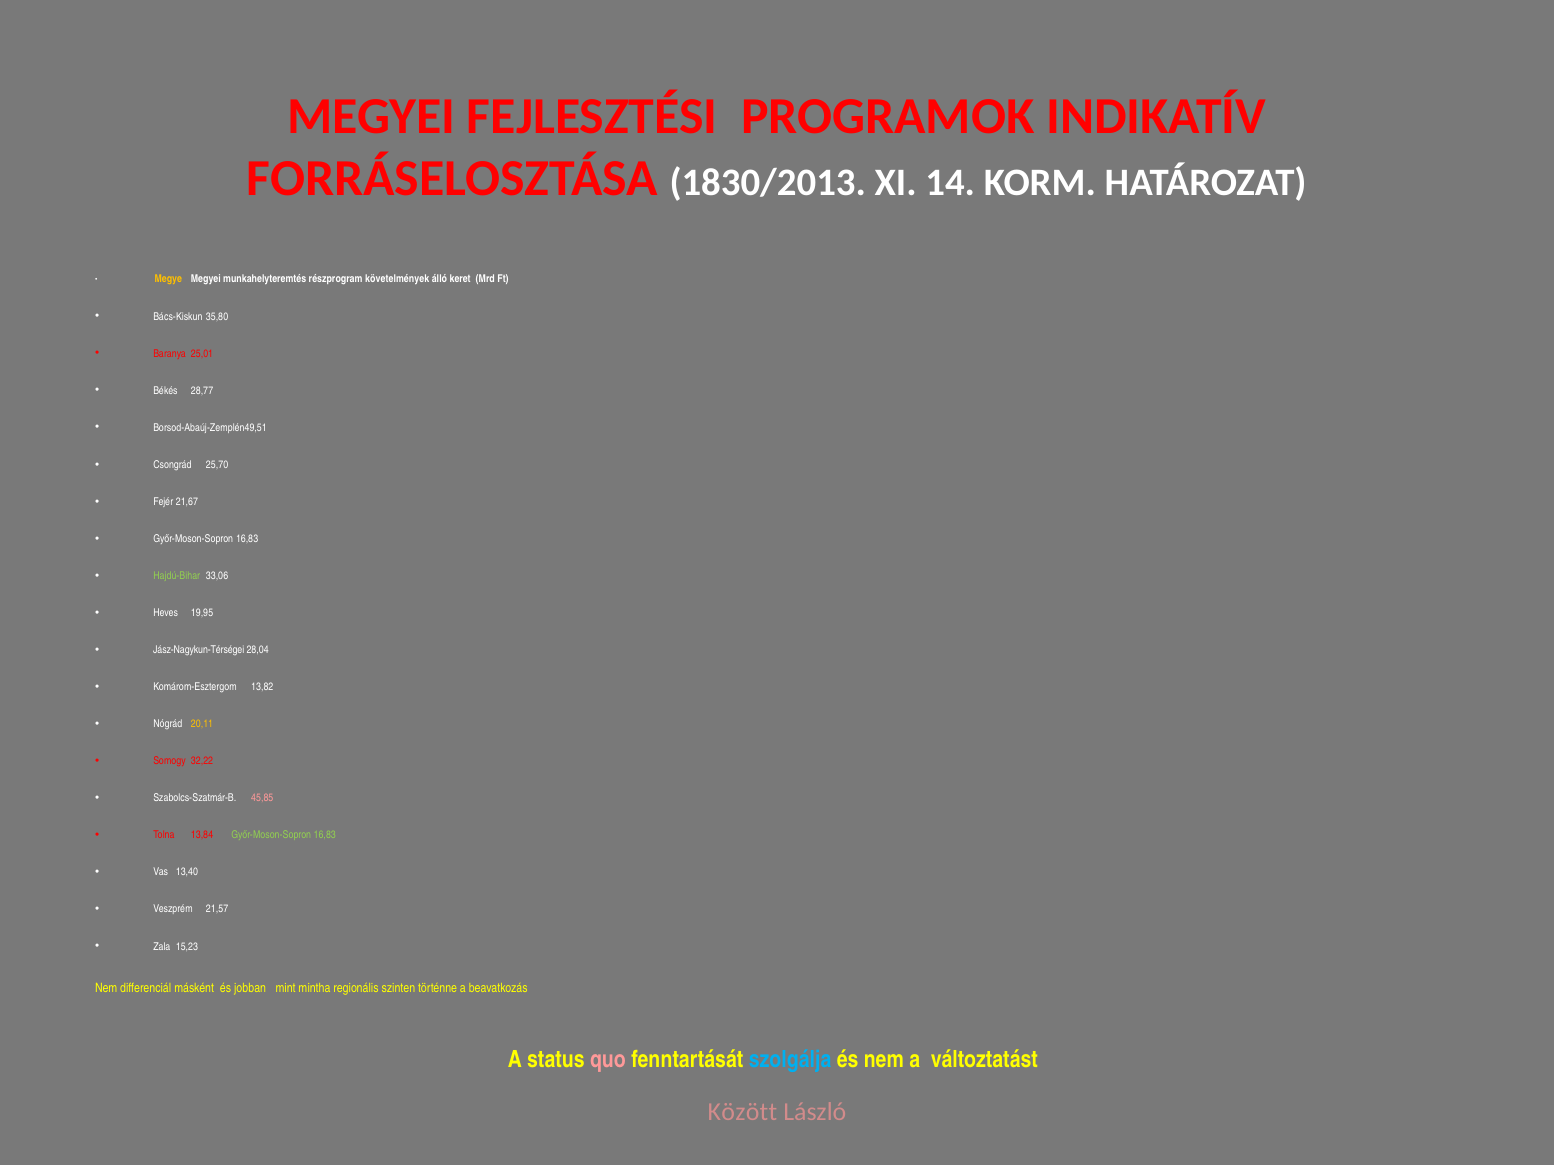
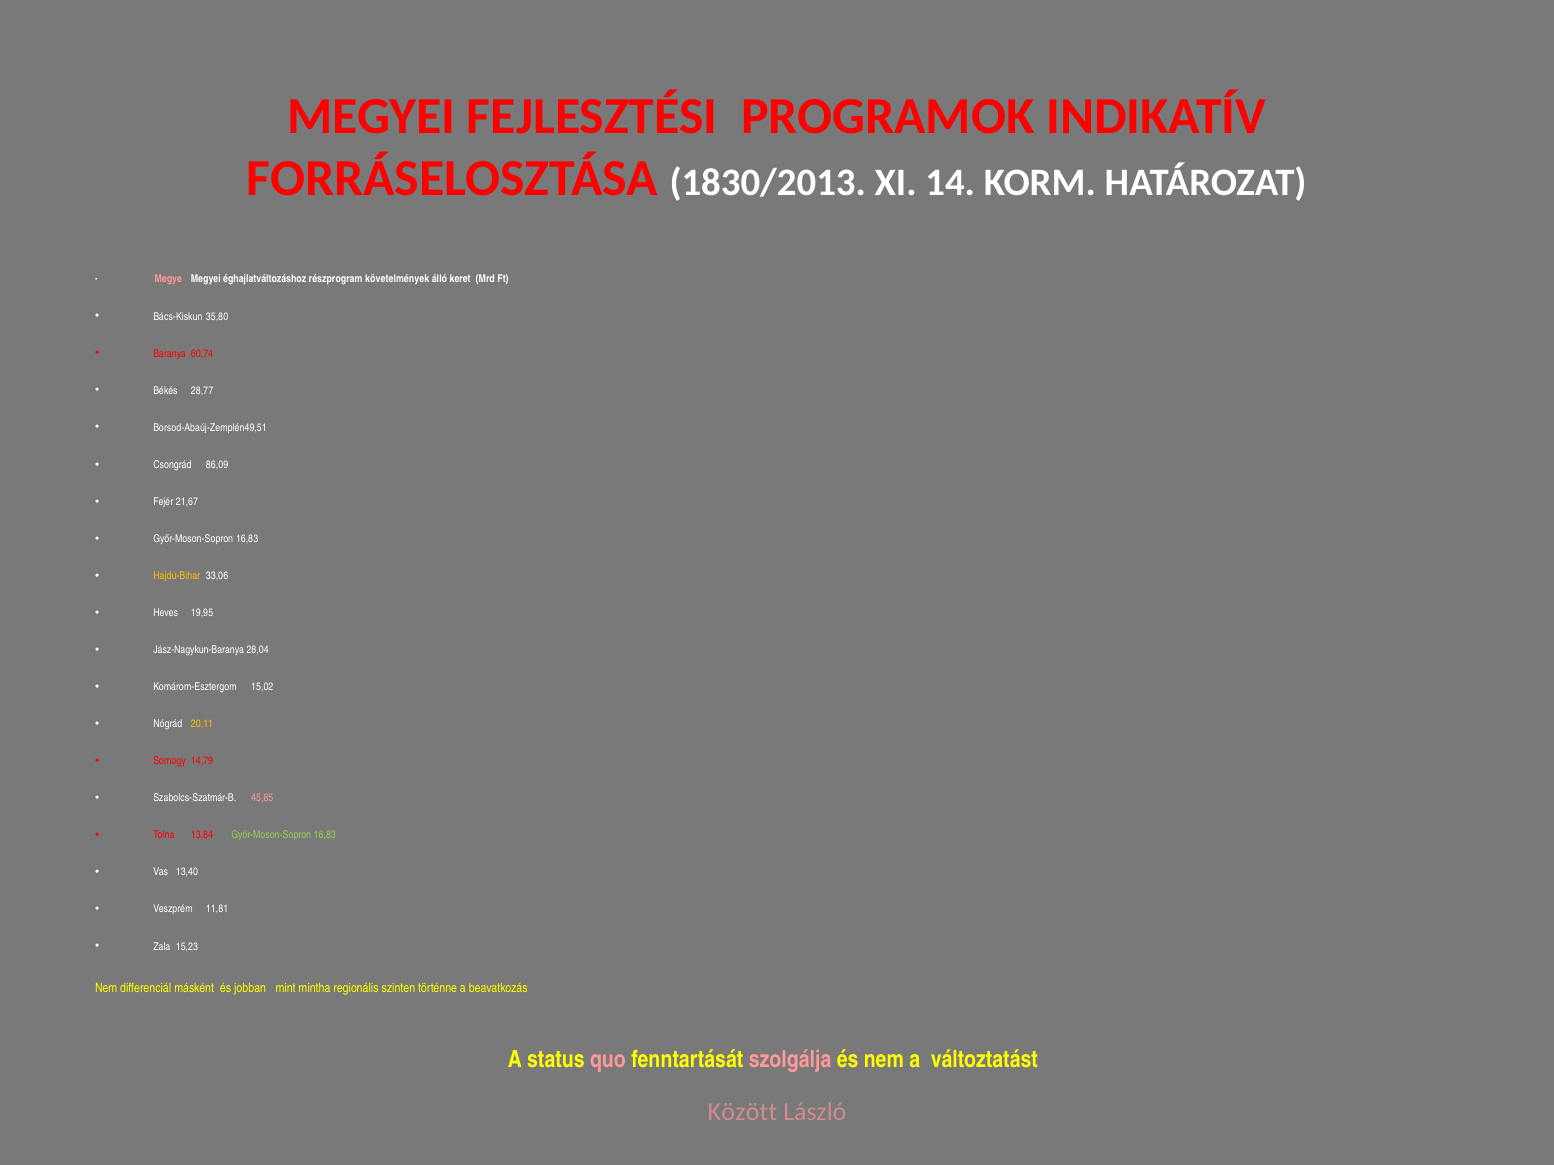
Megye colour: yellow -> pink
munkahelyteremtés: munkahelyteremtés -> éghajlatváltozáshoz
25,01: 25,01 -> 60,74
25,70: 25,70 -> 86,09
Hajdú-Bihar colour: light green -> yellow
Jász-Nagykun-Térségei: Jász-Nagykun-Térségei -> Jász-Nagykun-Baranya
13,82: 13,82 -> 15,02
32,22: 32,22 -> 14,79
21,57: 21,57 -> 11,81
szolgálja colour: light blue -> pink
